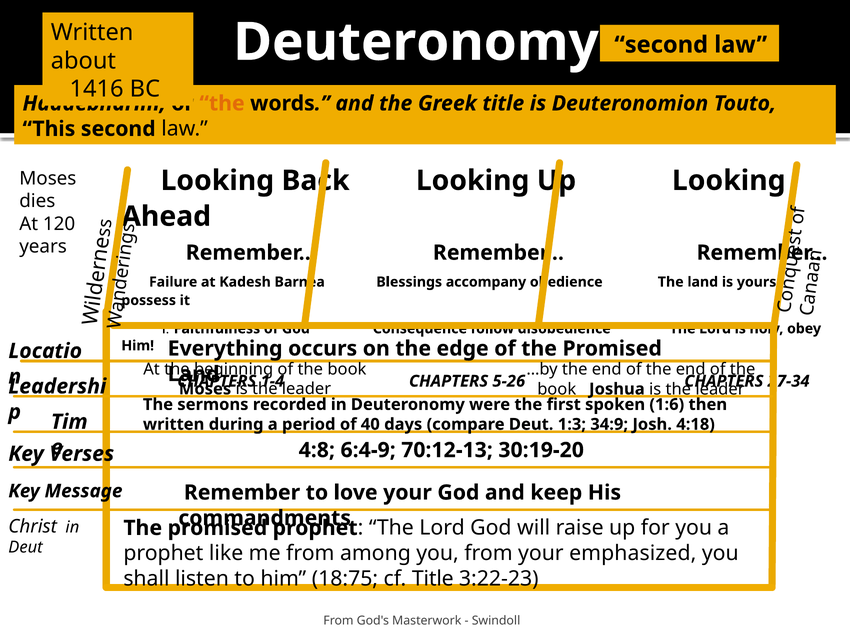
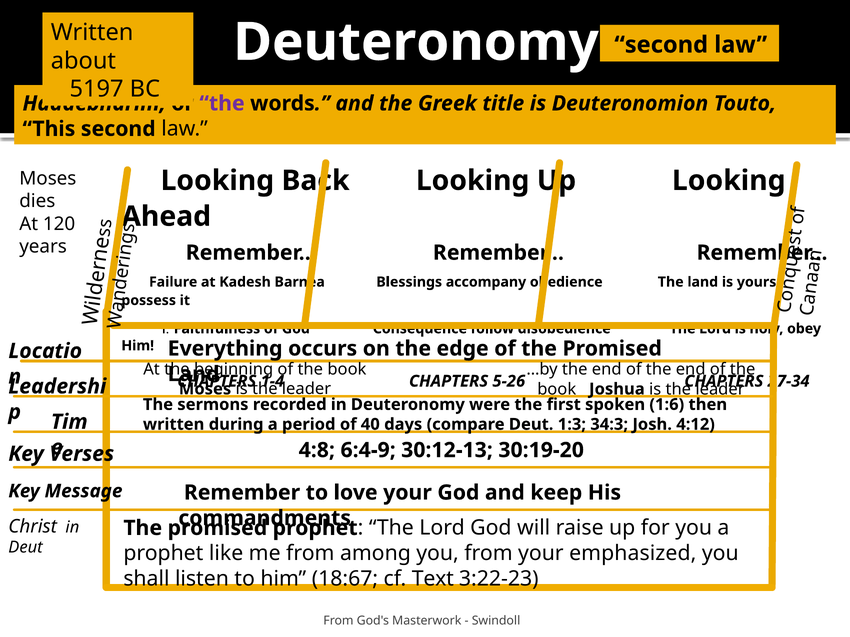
1416: 1416 -> 5197
the at (222, 103) colour: orange -> purple
34:9: 34:9 -> 34:3
4:18: 4:18 -> 4:12
70:12-13: 70:12-13 -> 30:12-13
18:75: 18:75 -> 18:67
cf Title: Title -> Text
